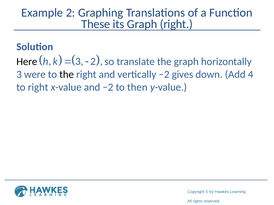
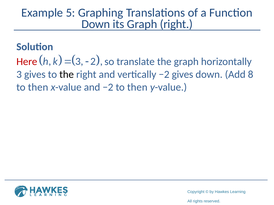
Example 2: 2 -> 5
These at (96, 24): These -> Down
Here colour: black -> red
3 were: were -> gives
4: 4 -> 8
right at (38, 87): right -> then
